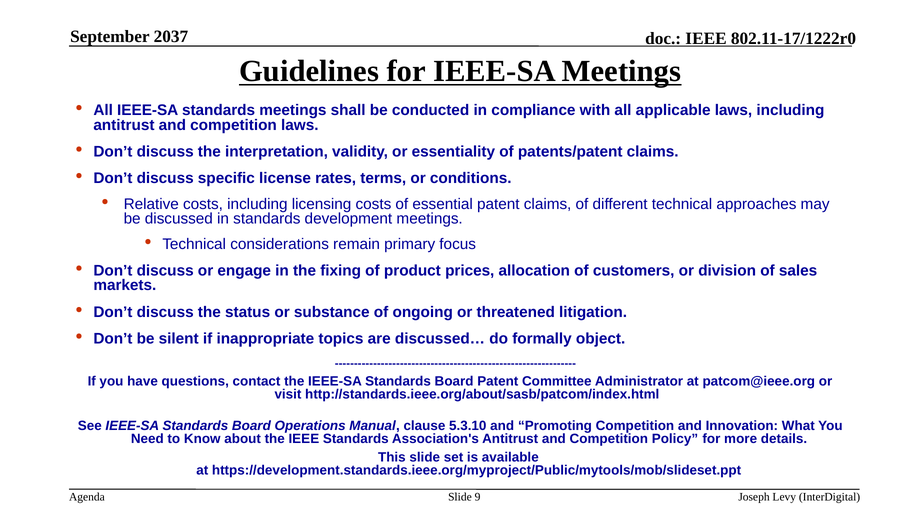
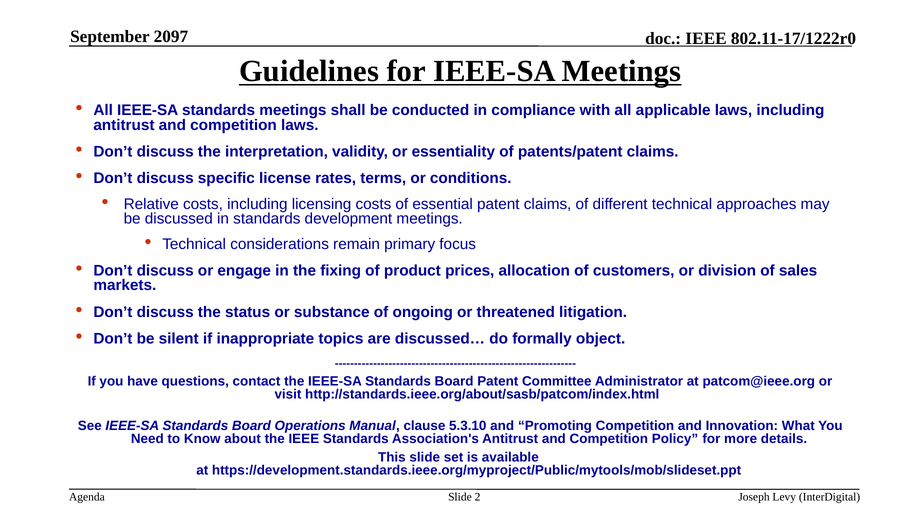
2037: 2037 -> 2097
9: 9 -> 2
